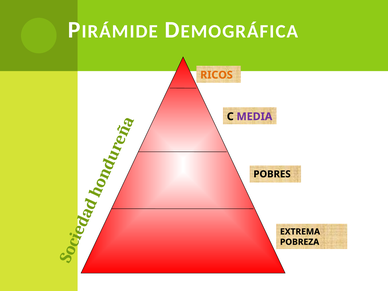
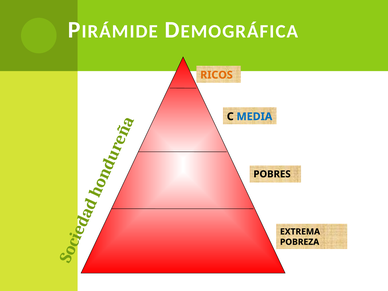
MEDIA colour: purple -> blue
